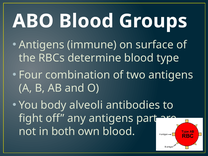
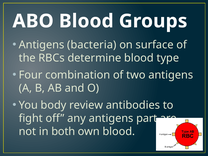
immune: immune -> bacteria
alveoli: alveoli -> review
